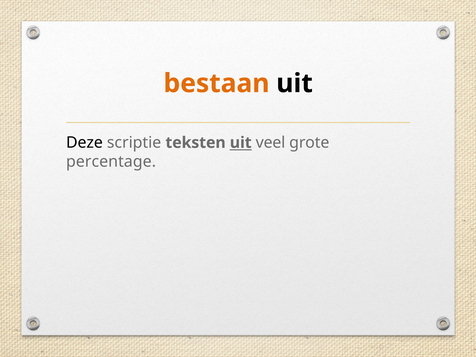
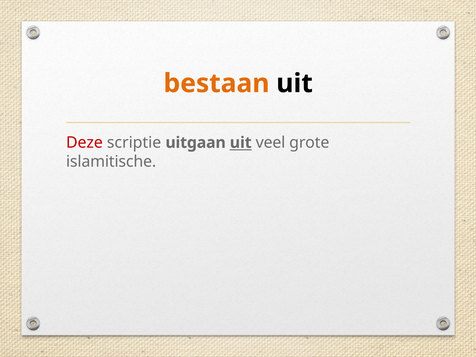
Deze colour: black -> red
teksten: teksten -> uitgaan
percentage: percentage -> islamitische
